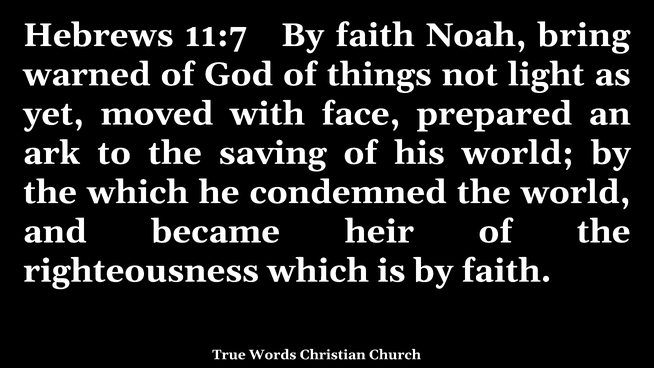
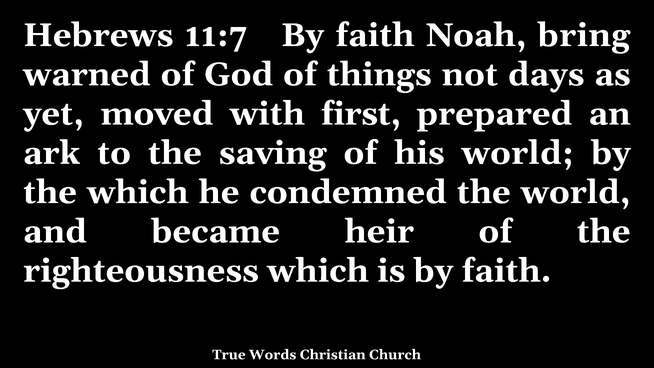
light: light -> days
face: face -> first
